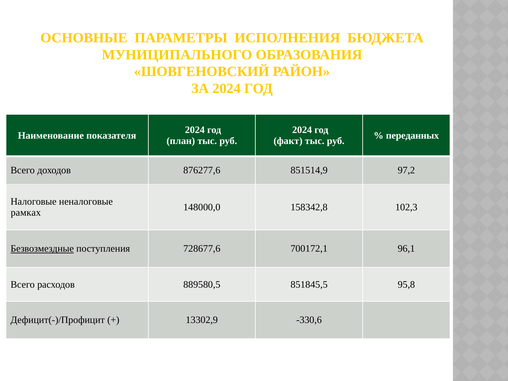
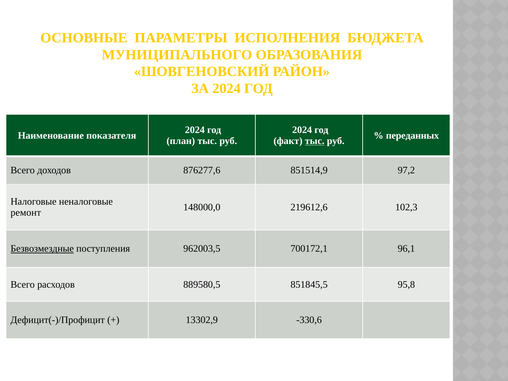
тыс at (315, 141) underline: none -> present
158342,8: 158342,8 -> 219612,6
рамках: рамках -> ремонт
728677,6: 728677,6 -> 962003,5
